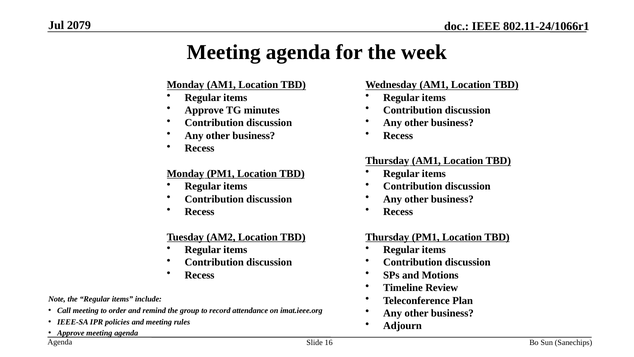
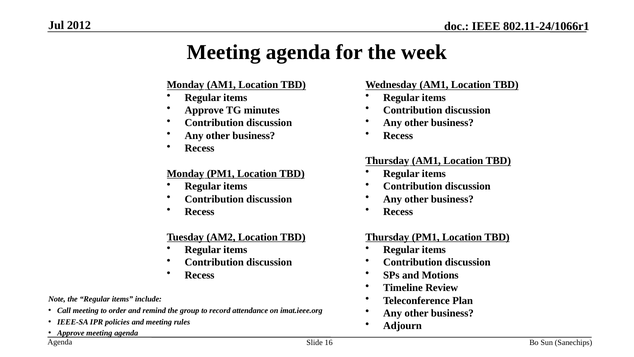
2079: 2079 -> 2012
